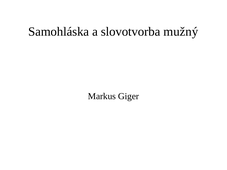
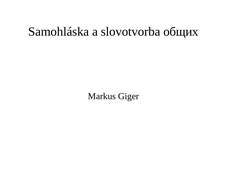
mužný: mužný -> общих
